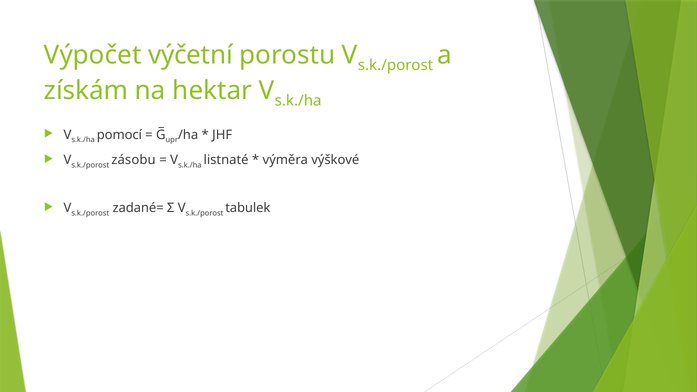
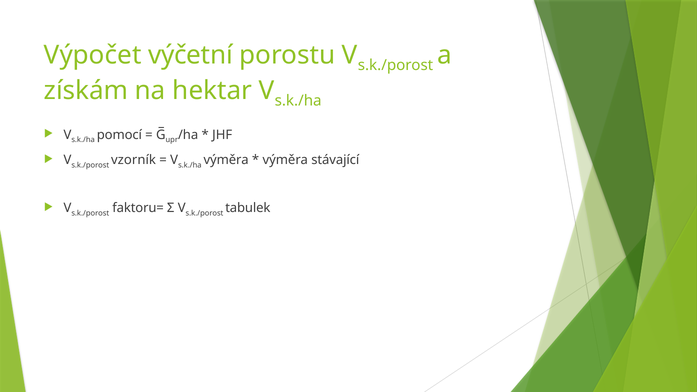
zásobu: zásobu -> vzorník
listnaté at (226, 160): listnaté -> výměra
výškové: výškové -> stávající
zadané=: zadané= -> faktoru=
